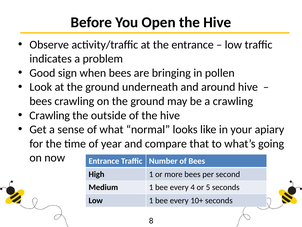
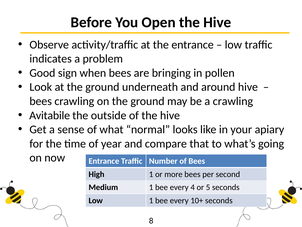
Crawling at (50, 115): Crawling -> Avitabile
